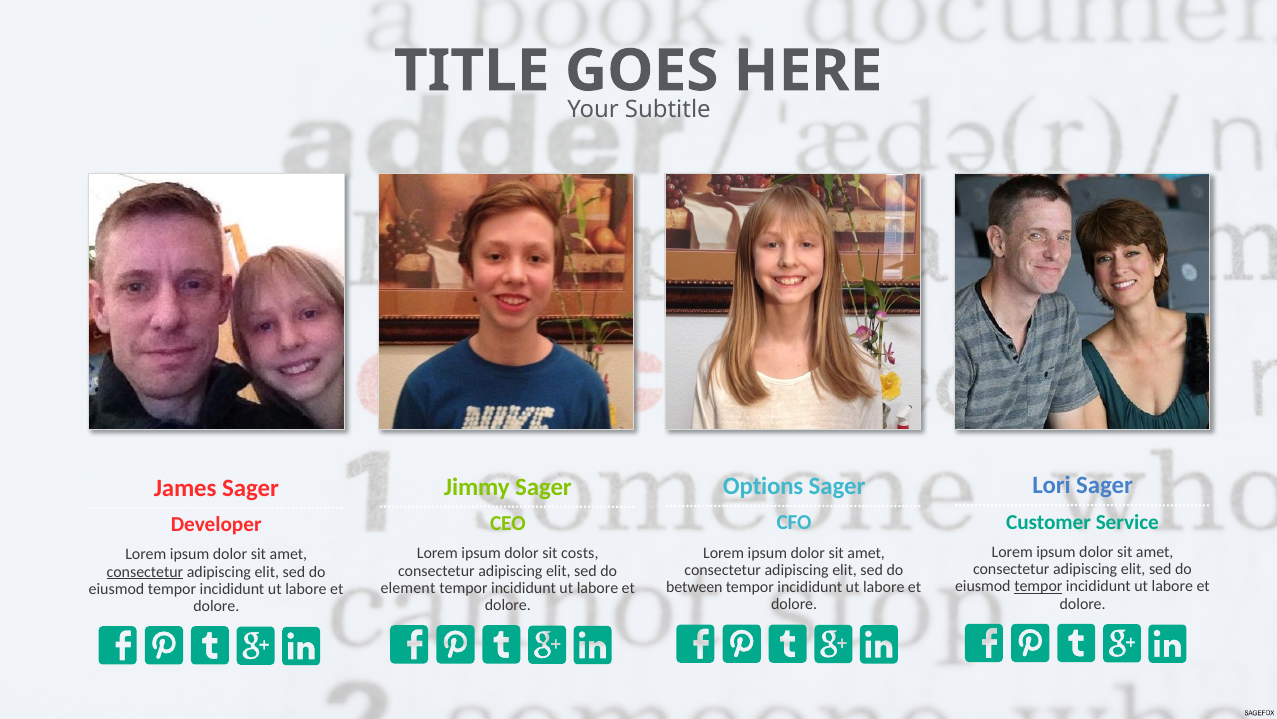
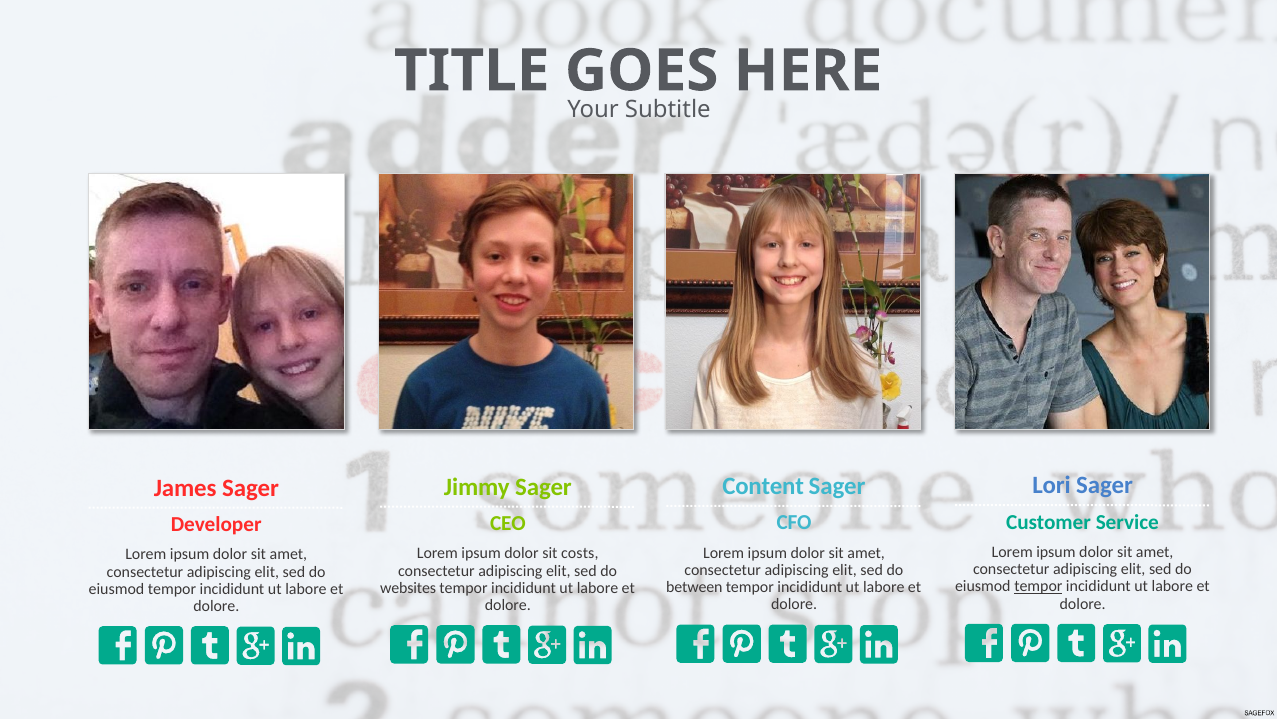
Options: Options -> Content
consectetur at (145, 571) underline: present -> none
element: element -> websites
